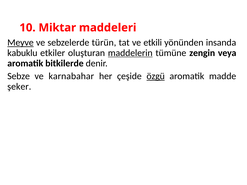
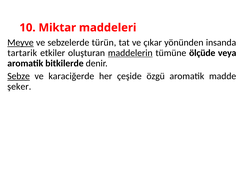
etkili: etkili -> çıkar
kabuklu: kabuklu -> tartarik
zengin: zengin -> ölçüde
Sebze underline: none -> present
karnabahar: karnabahar -> karaciğerde
özgü underline: present -> none
